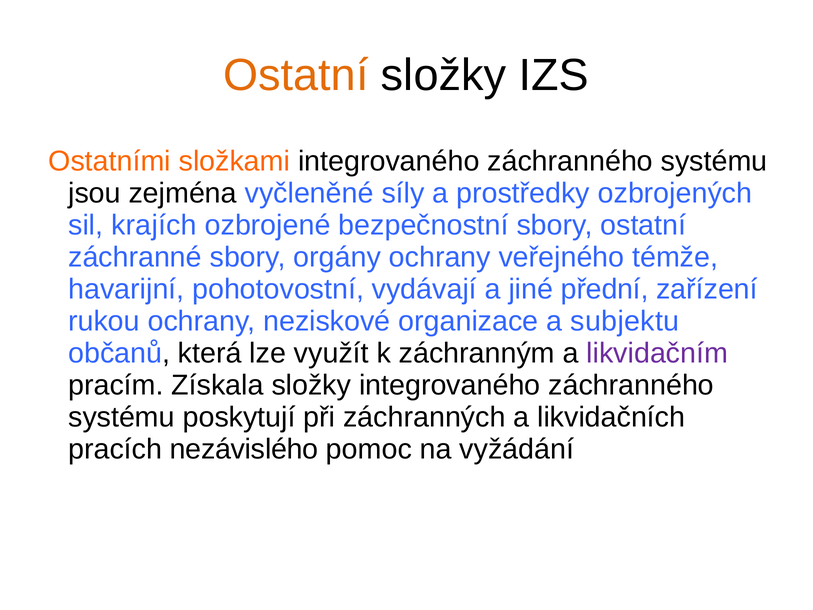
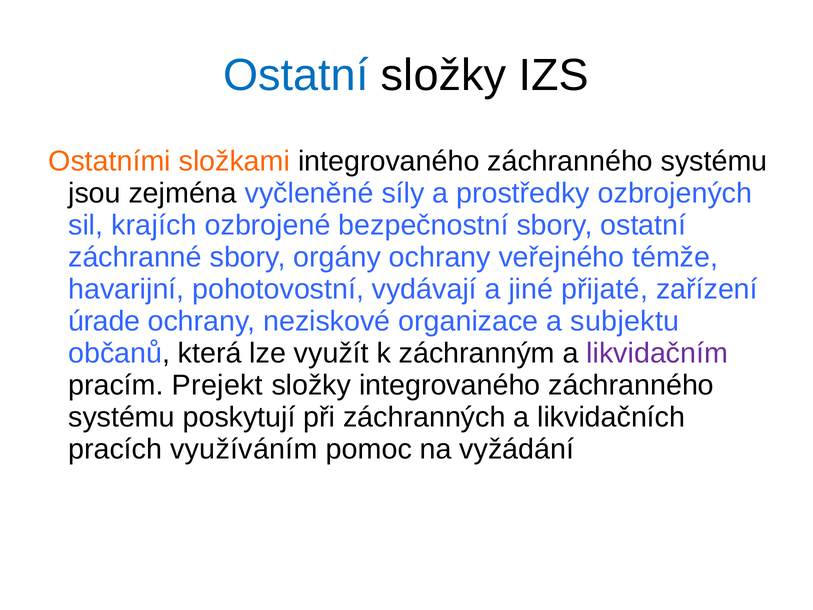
Ostatní at (296, 75) colour: orange -> blue
přední: přední -> přijaté
rukou: rukou -> úrade
Získala: Získala -> Prejekt
nezávislého: nezávislého -> využíváním
